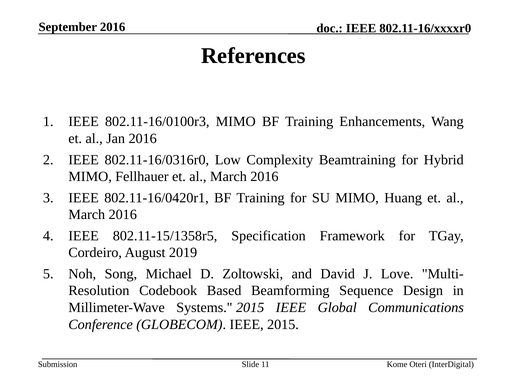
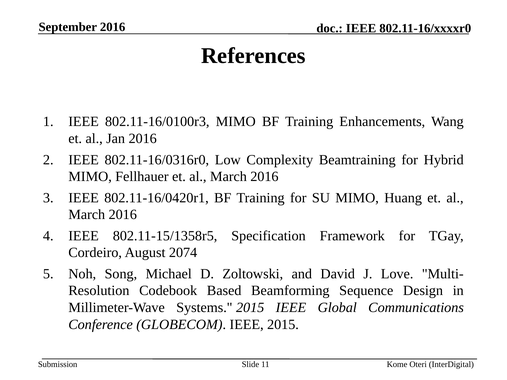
2019: 2019 -> 2074
